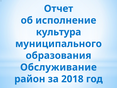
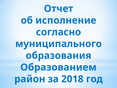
культура: культура -> согласно
Обслуживание: Обслуживание -> Образованием
